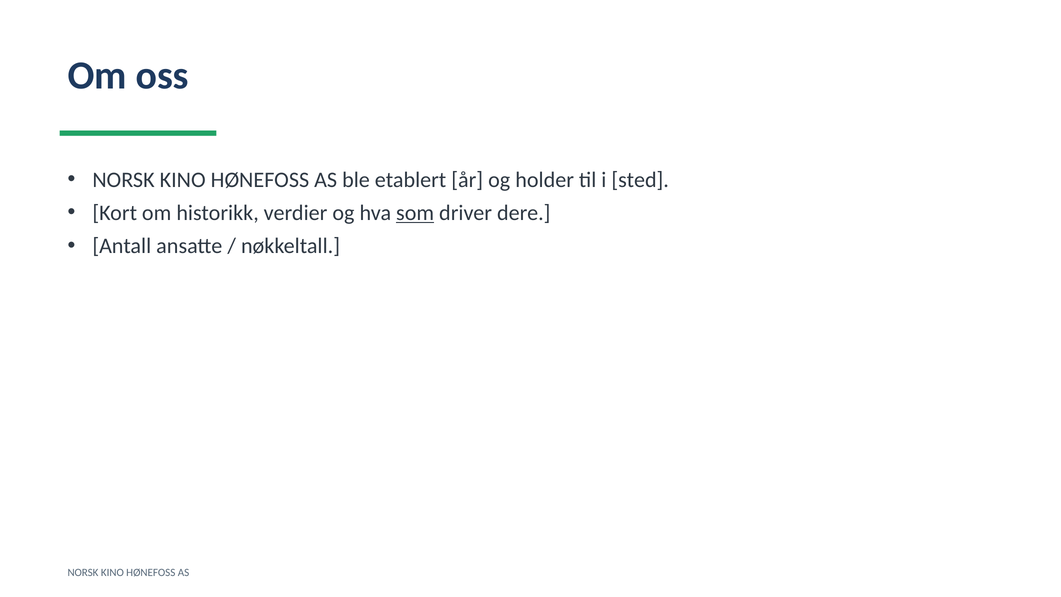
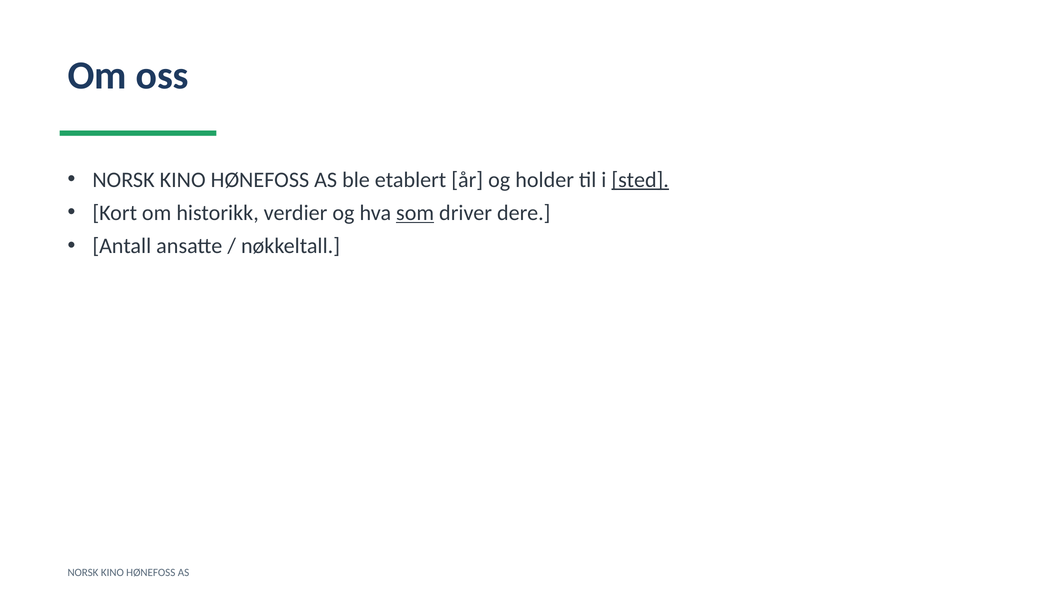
sted underline: none -> present
